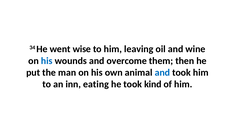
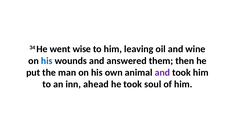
overcome: overcome -> answered
and at (162, 73) colour: blue -> purple
eating: eating -> ahead
kind: kind -> soul
